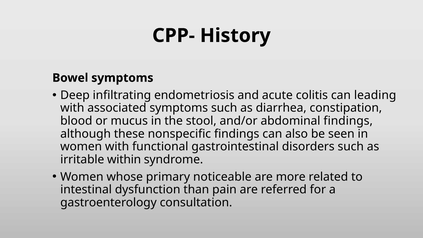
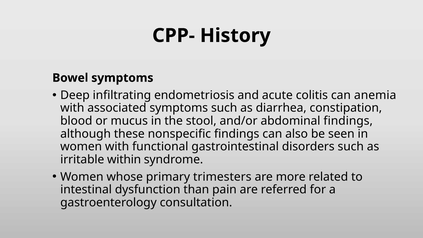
leading: leading -> anemia
noticeable: noticeable -> trimesters
